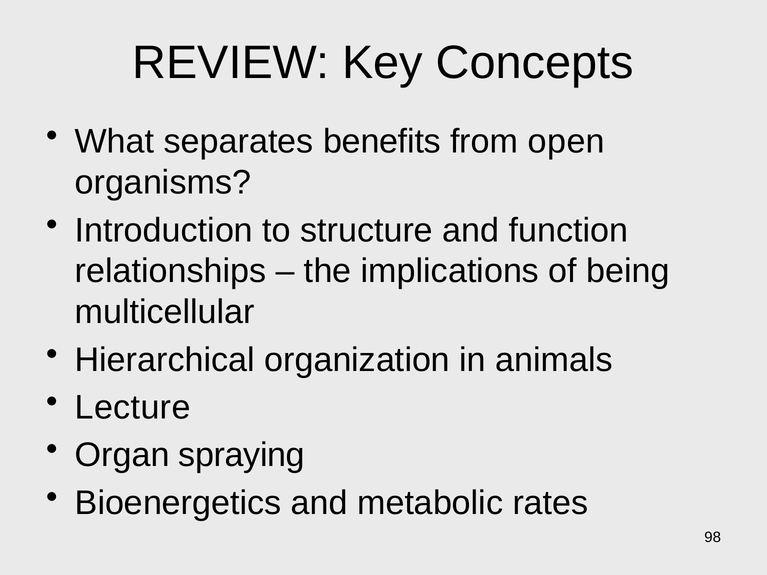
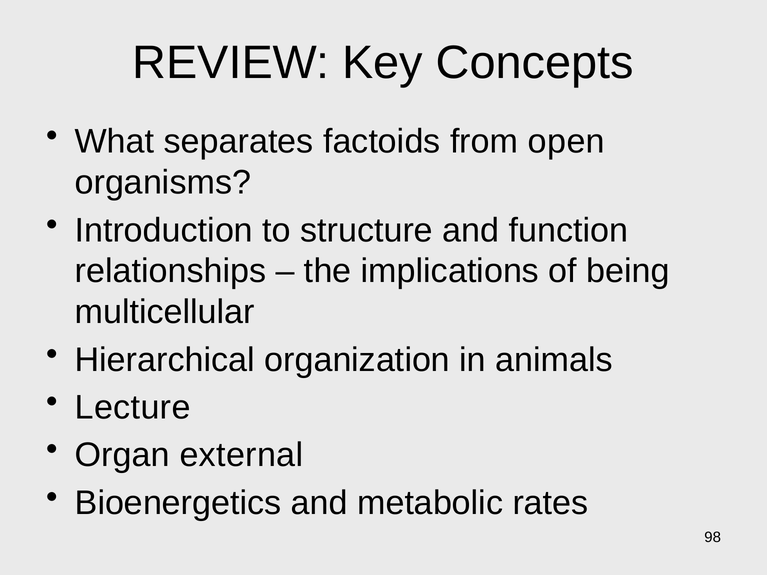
benefits: benefits -> factoids
spraying: spraying -> external
